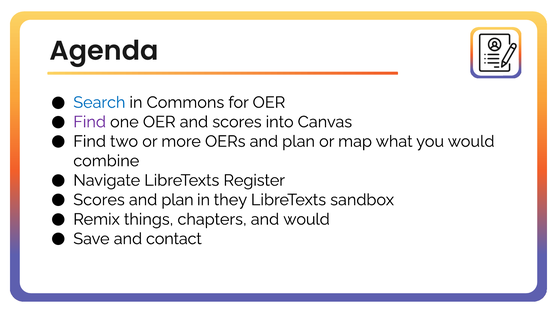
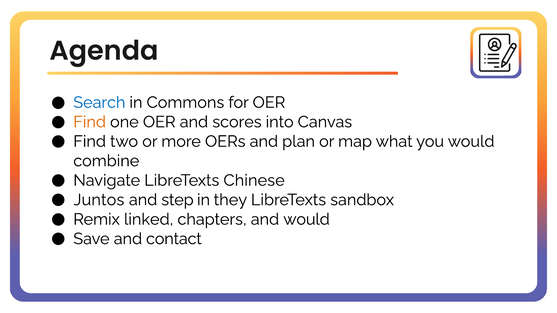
Find at (90, 122) colour: purple -> orange
Register: Register -> Chinese
Scores at (99, 200): Scores -> Juntos
plan at (177, 200): plan -> step
things: things -> linked
